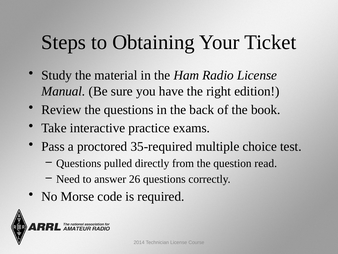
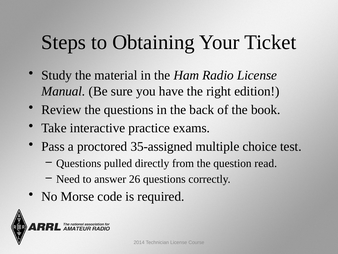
35-required: 35-required -> 35-assigned
